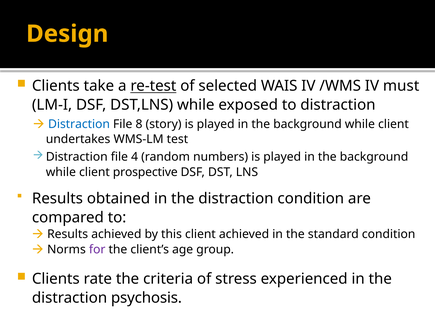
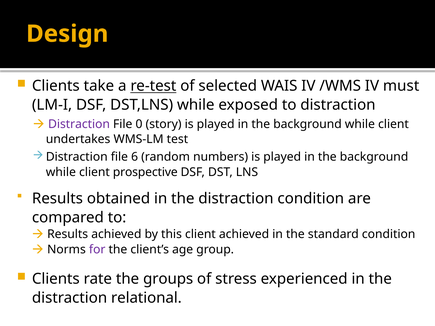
Distraction at (79, 124) colour: blue -> purple
8: 8 -> 0
4: 4 -> 6
criteria: criteria -> groups
psychosis: psychosis -> relational
